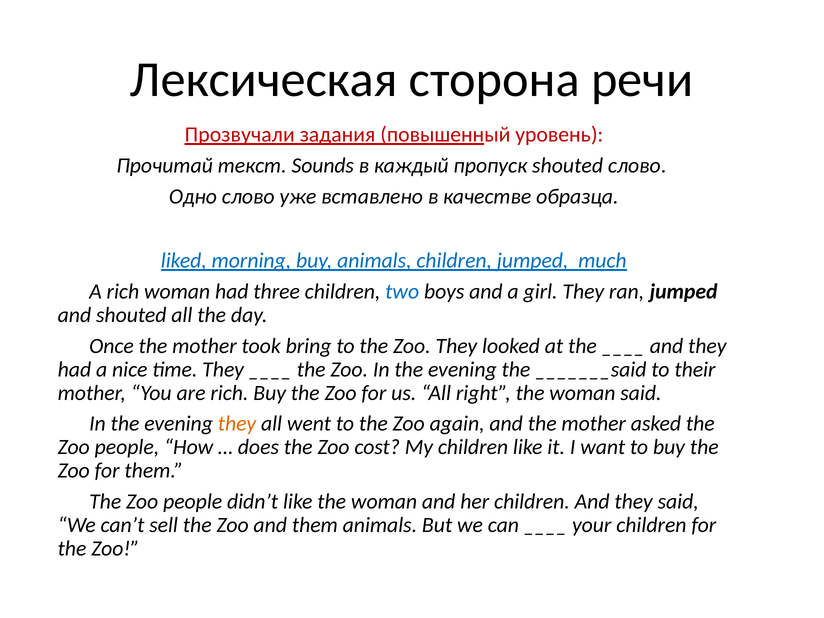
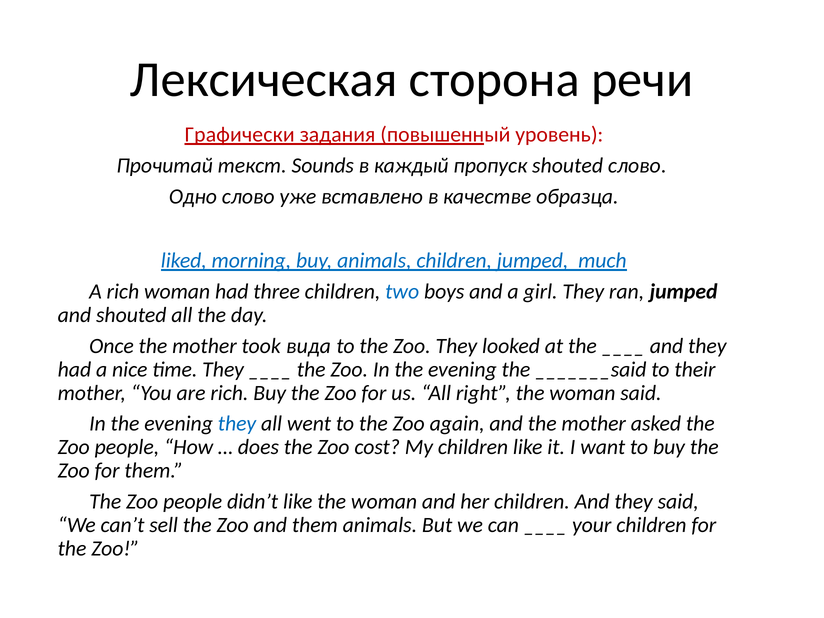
Прозвучали: Прозвучали -> Графически
bring: bring -> вида
they at (237, 424) colour: orange -> blue
